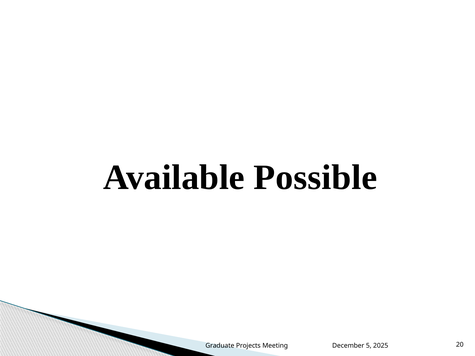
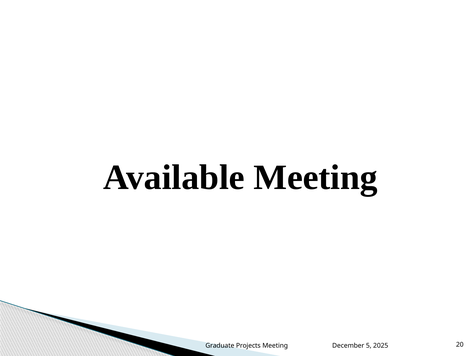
Available Possible: Possible -> Meeting
